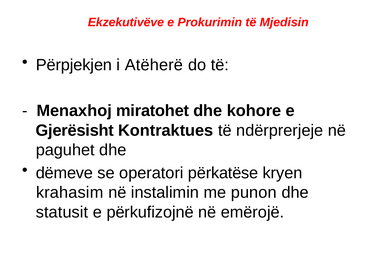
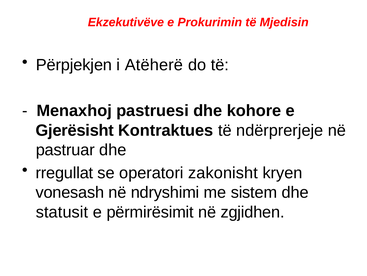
miratohet: miratohet -> pastruesi
paguhet: paguhet -> pastruar
dëmeve: dëmeve -> rregullat
përkatëse: përkatëse -> zakonisht
krahasim: krahasim -> vonesash
instalimin: instalimin -> ndryshimi
punon: punon -> sistem
përkufizojnë: përkufizojnë -> përmirësimit
emërojë: emërojë -> zgjidhen
